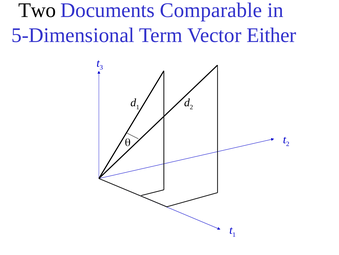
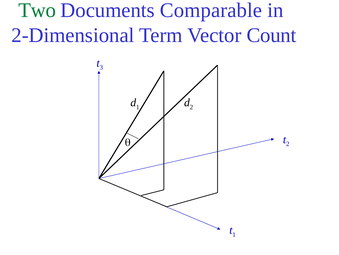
Two colour: black -> green
5-Dimensional: 5-Dimensional -> 2-Dimensional
Either: Either -> Count
